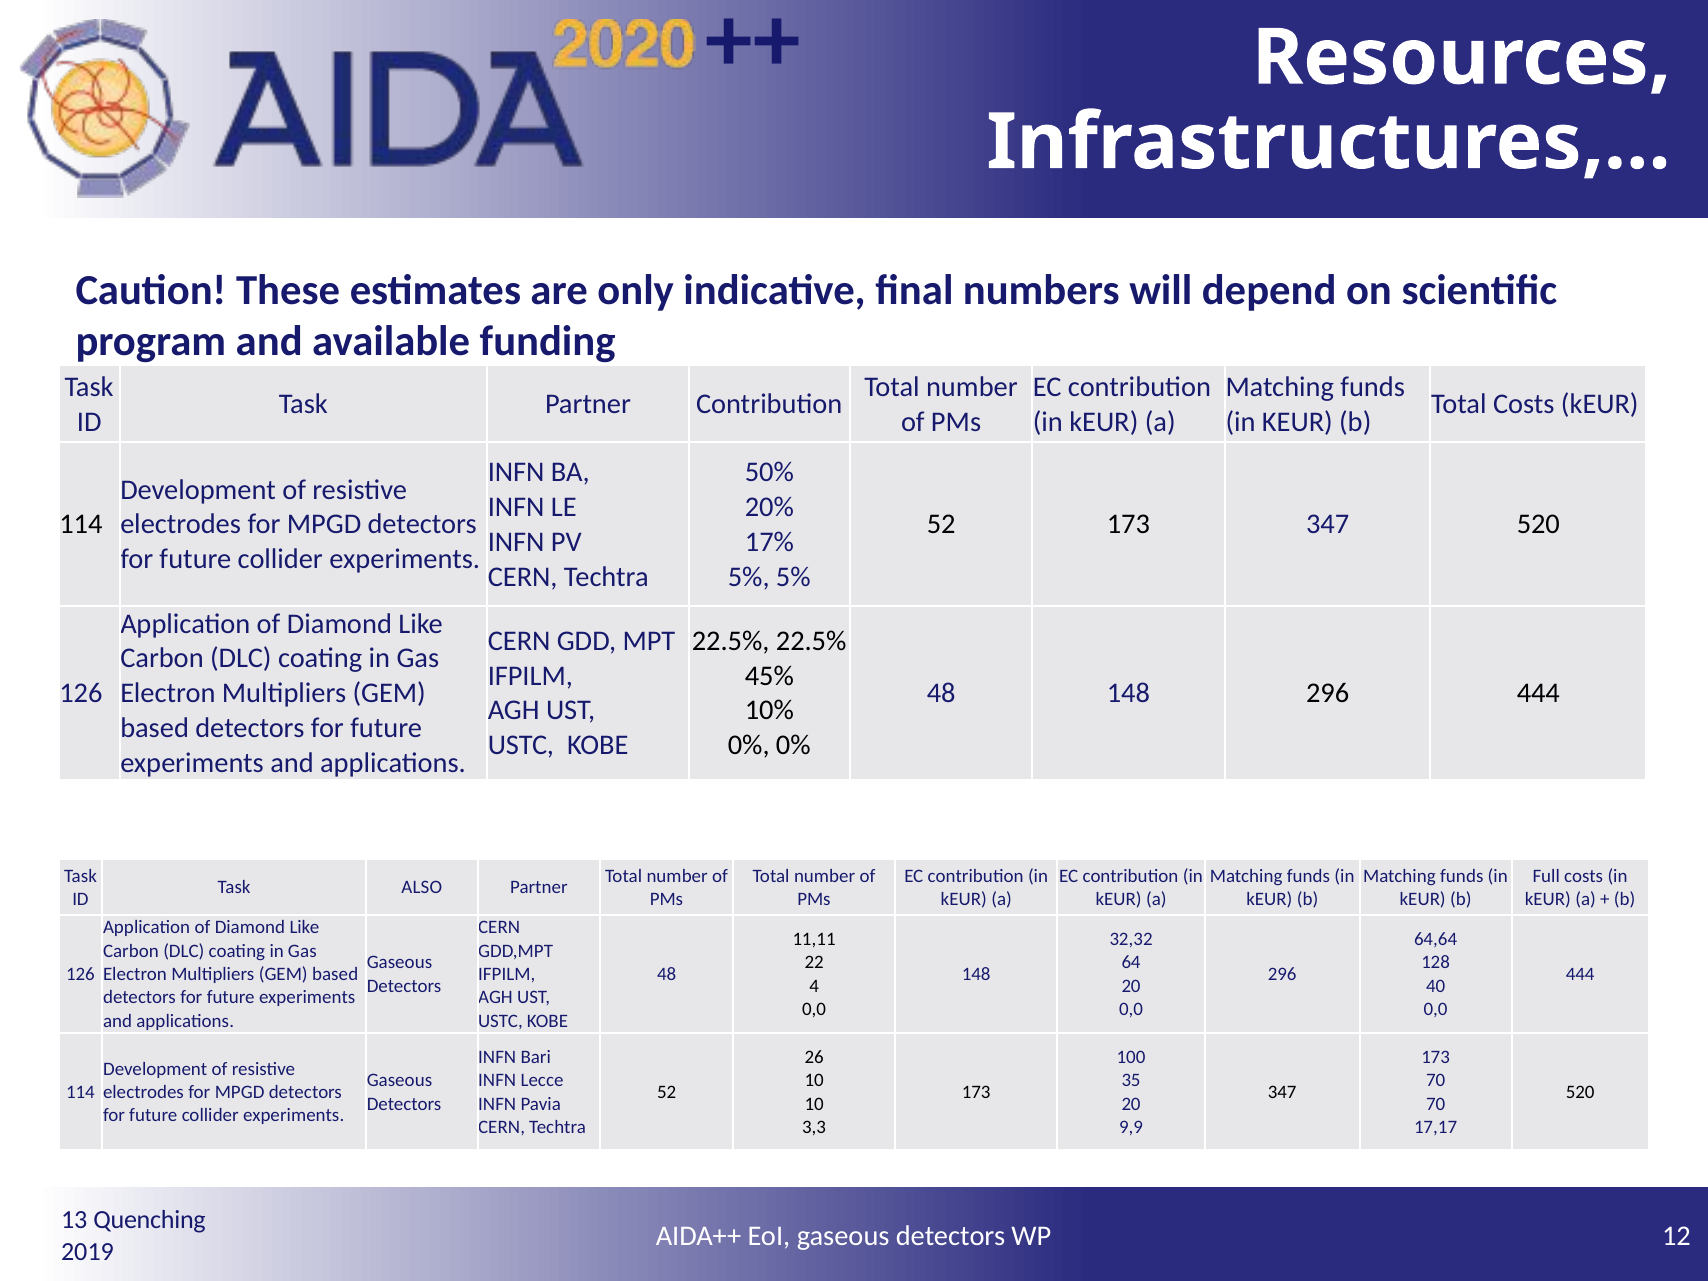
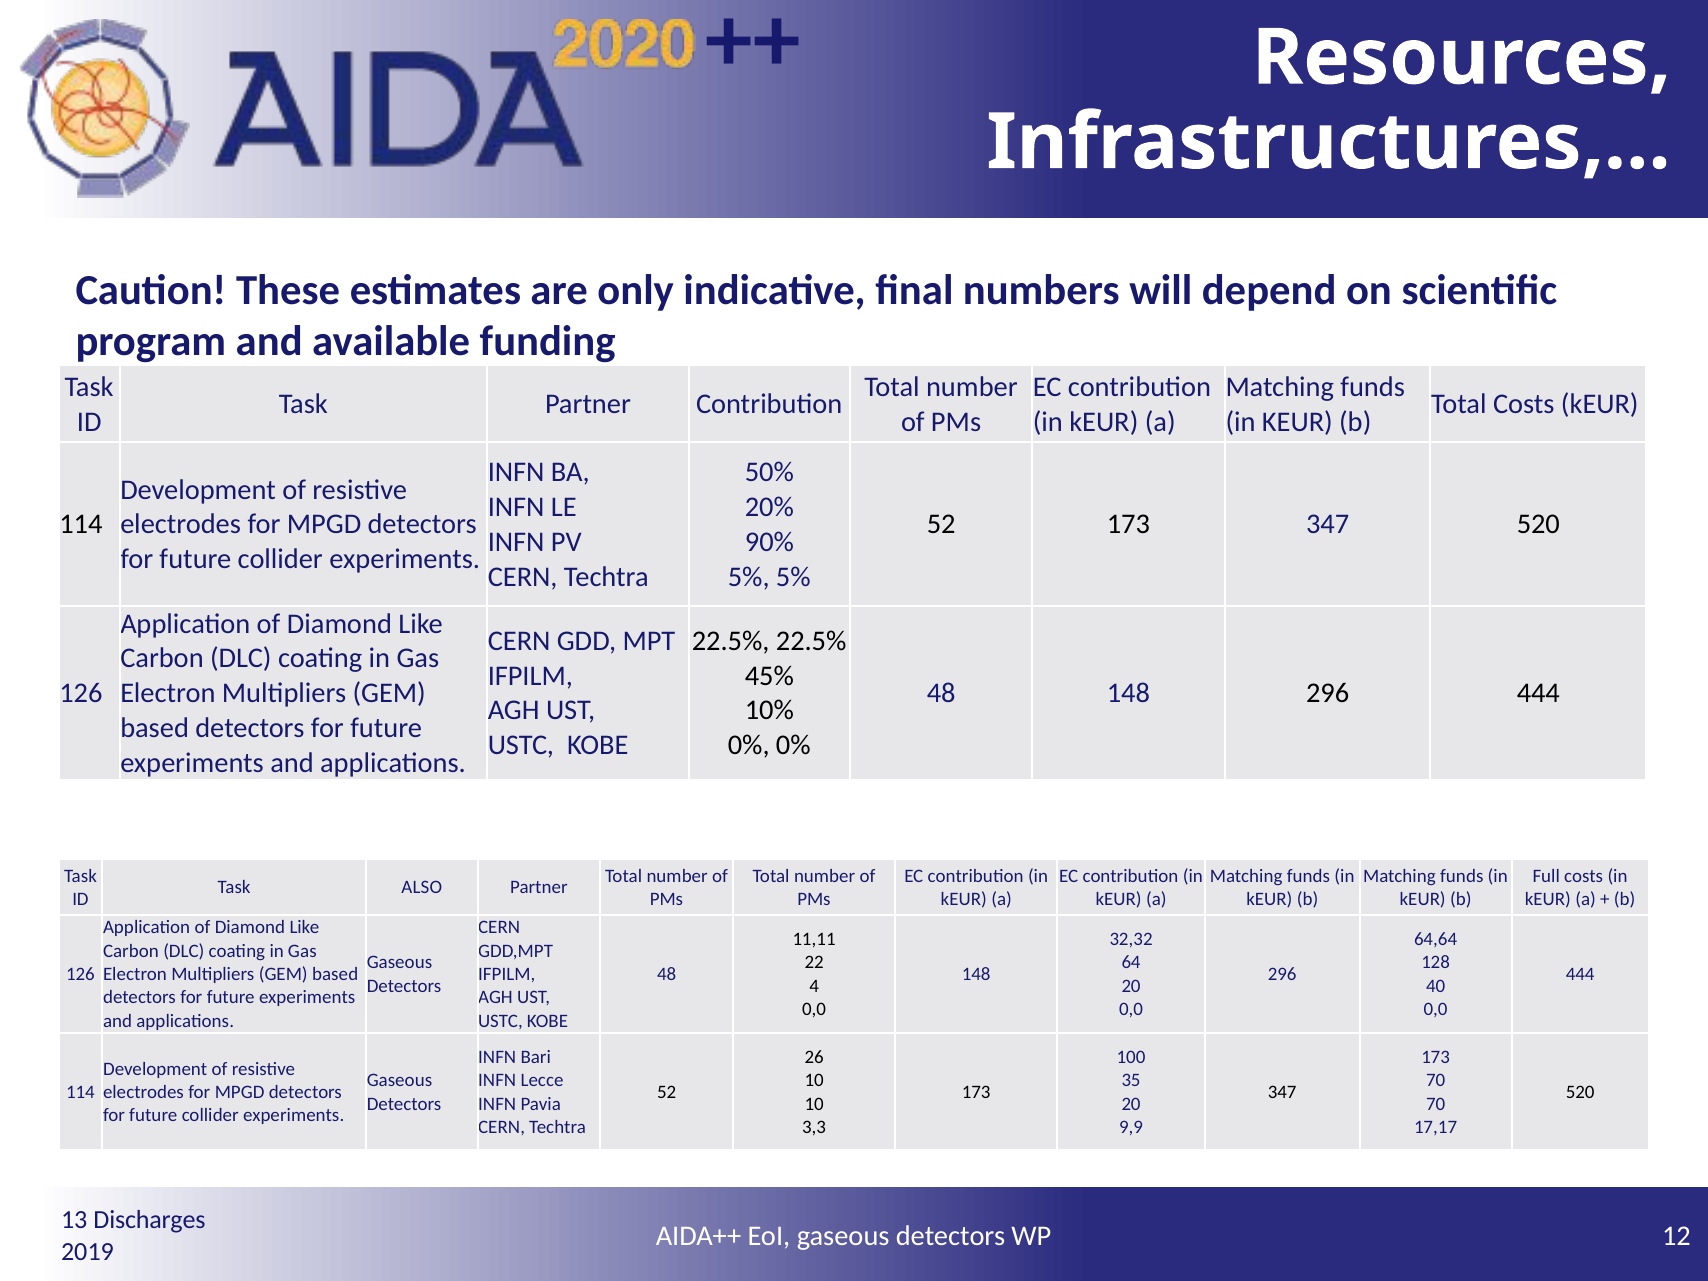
17%: 17% -> 90%
Quenching: Quenching -> Discharges
